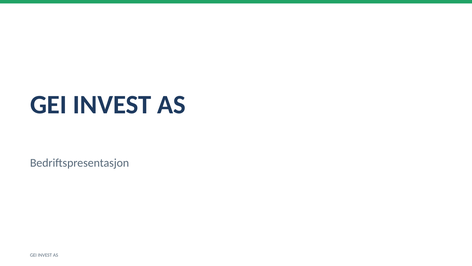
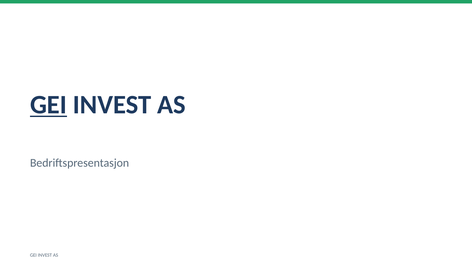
GEI at (48, 105) underline: none -> present
